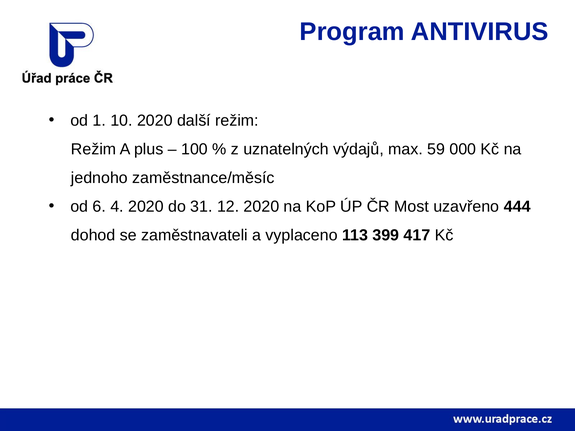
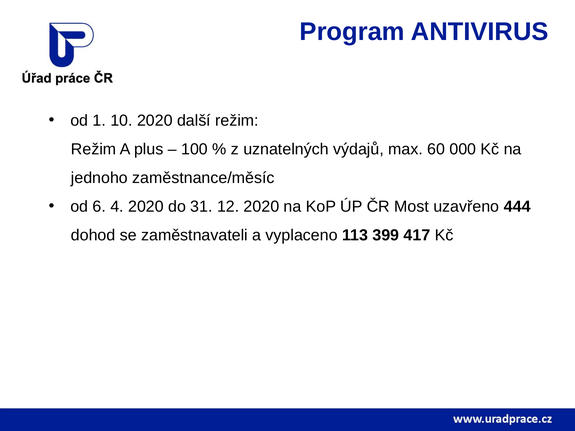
59: 59 -> 60
